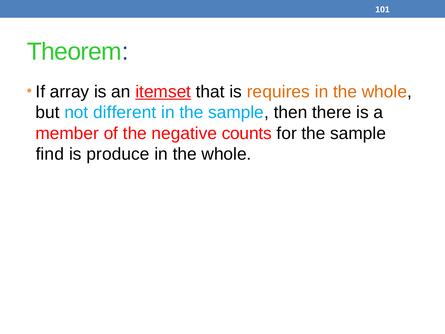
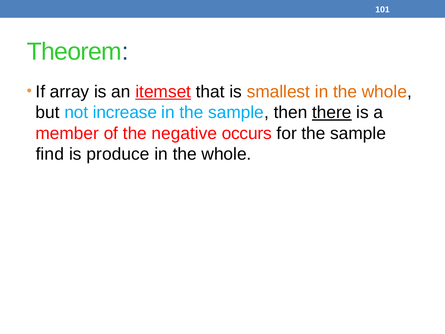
requires: requires -> smallest
different: different -> increase
there underline: none -> present
counts: counts -> occurs
